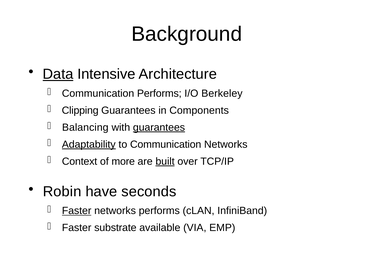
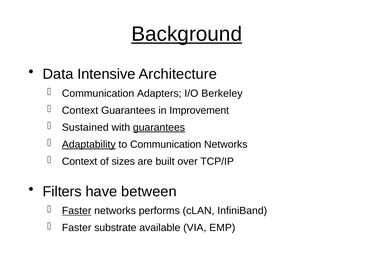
Background underline: none -> present
Data underline: present -> none
Communication Performs: Performs -> Adapters
Clipping at (80, 111): Clipping -> Context
Components: Components -> Improvement
Balancing: Balancing -> Sustained
more: more -> sizes
built underline: present -> none
Robin: Robin -> Filters
seconds: seconds -> between
